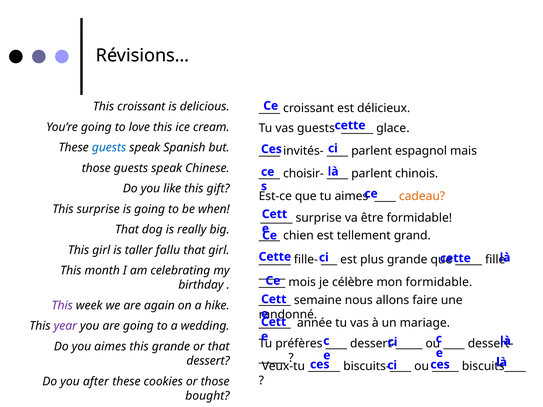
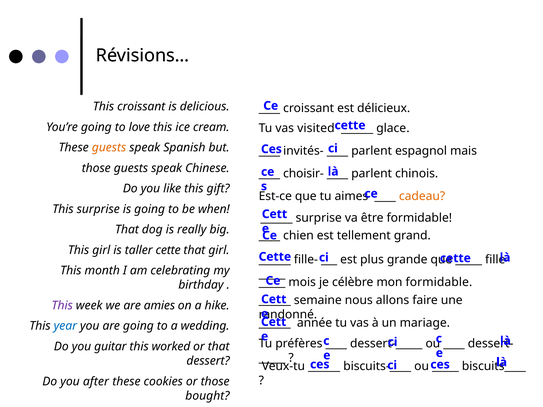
vas guests: guests -> visited
guests at (109, 148) colour: blue -> orange
taller fallu: fallu -> cette
again: again -> amies
year colour: purple -> blue
you aimes: aimes -> guitar
this grande: grande -> worked
